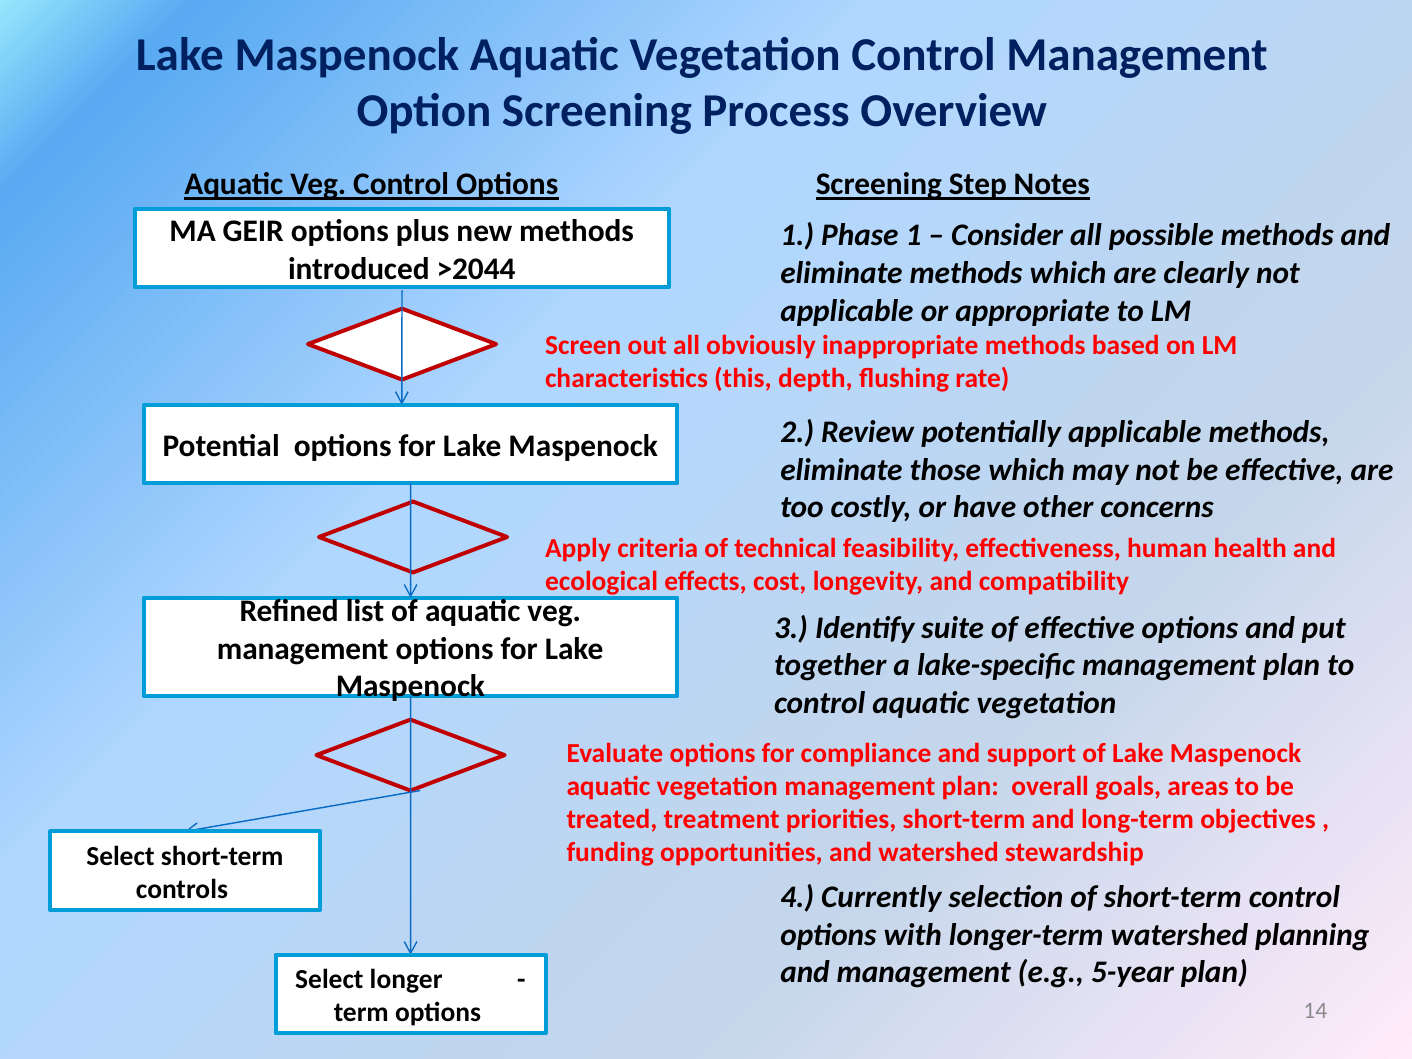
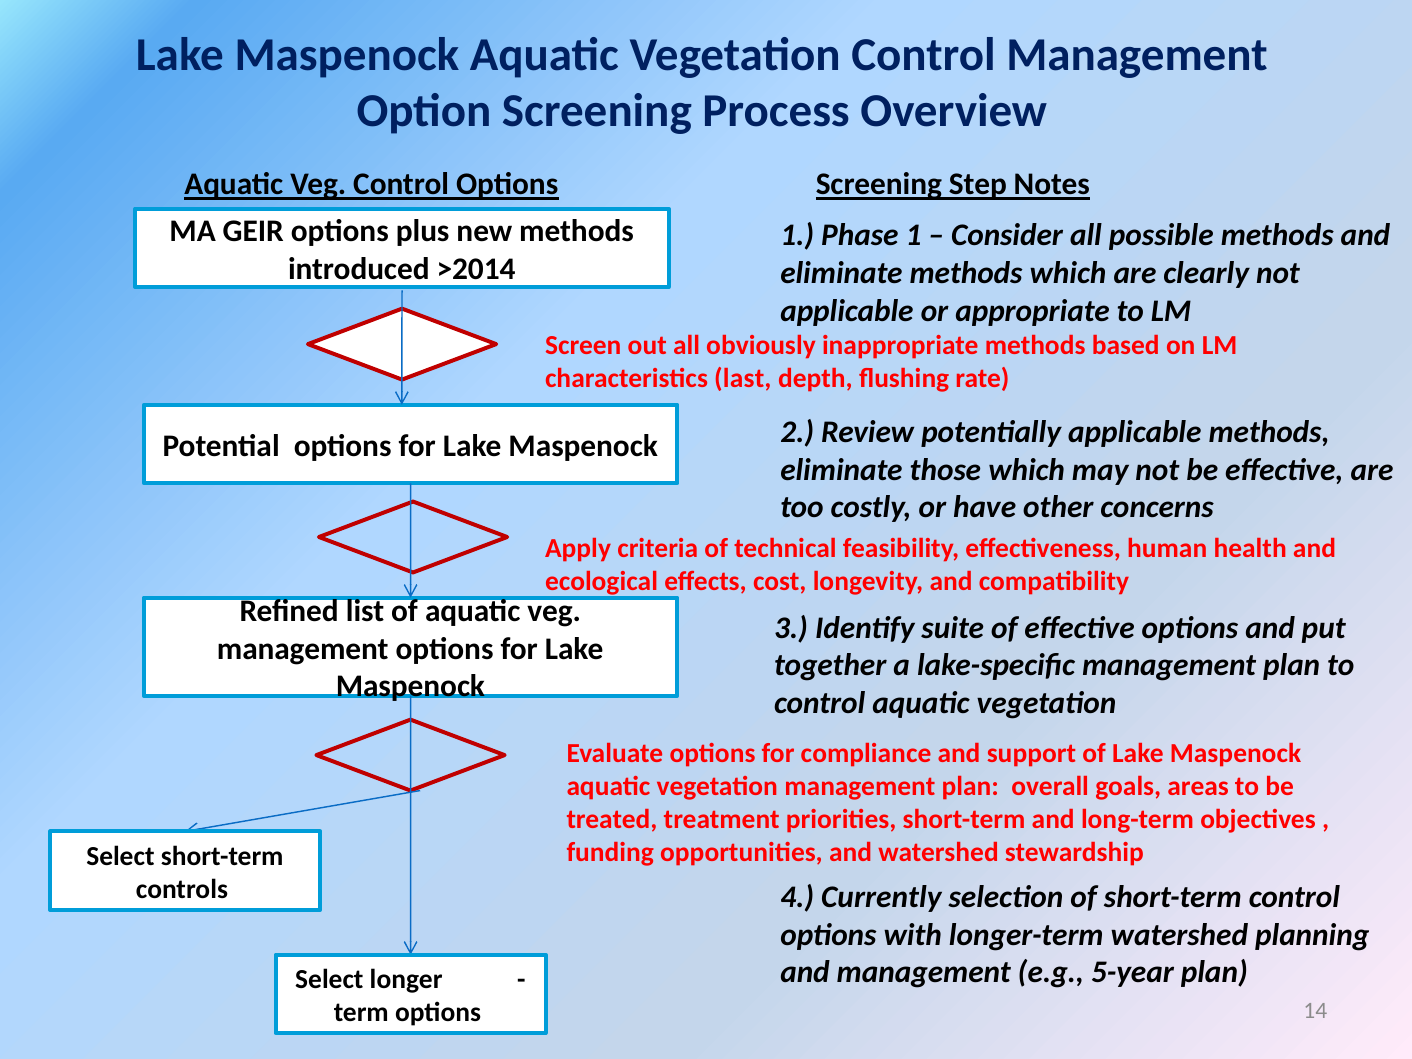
>2044: >2044 -> >2014
this: this -> last
